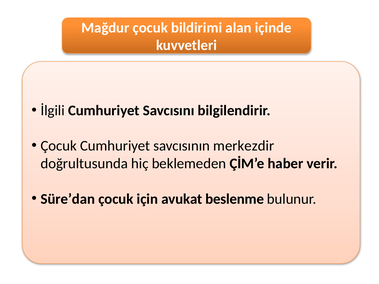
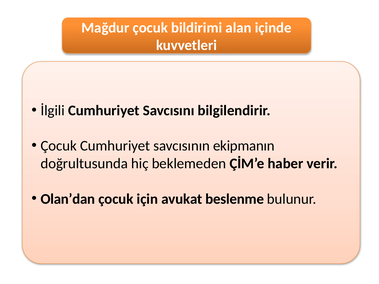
merkezdir: merkezdir -> ekipmanın
Süre’dan: Süre’dan -> Olan’dan
